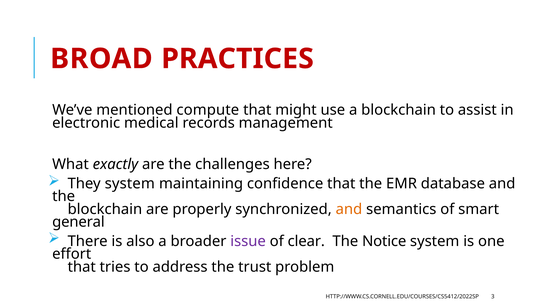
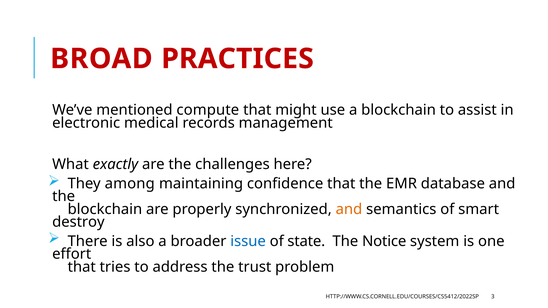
They system: system -> among
general: general -> destroy
issue colour: purple -> blue
clear: clear -> state
